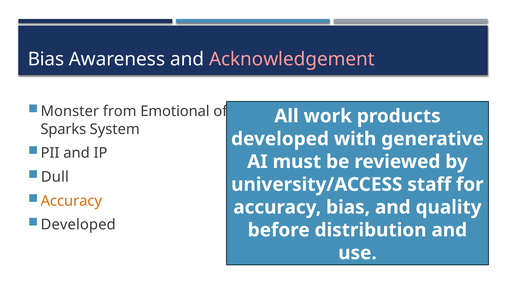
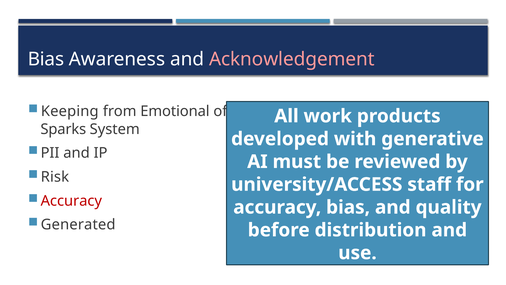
Monster: Monster -> Keeping
Dull: Dull -> Risk
Accuracy at (71, 201) colour: orange -> red
Developed at (78, 224): Developed -> Generated
